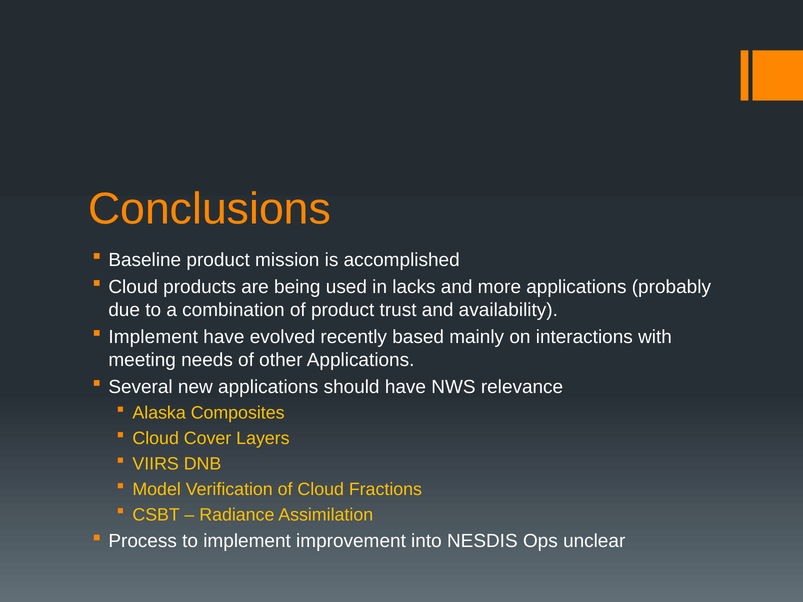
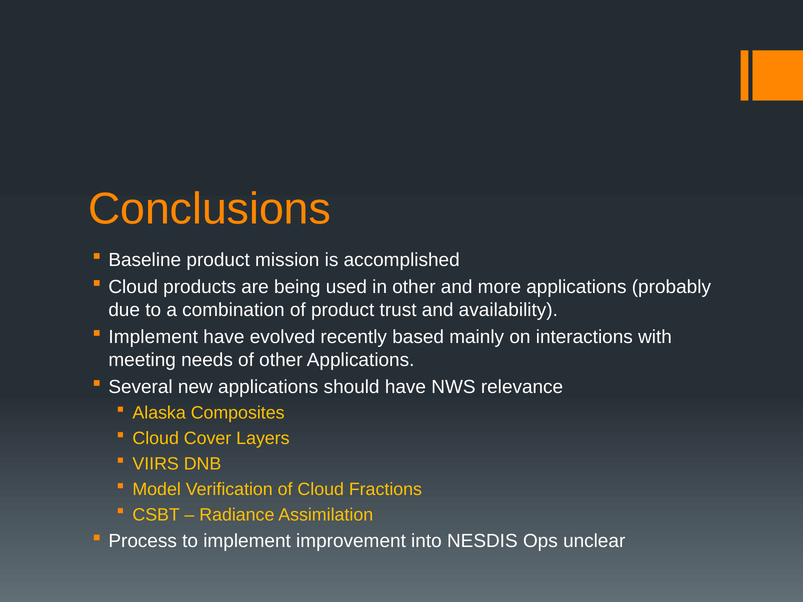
in lacks: lacks -> other
